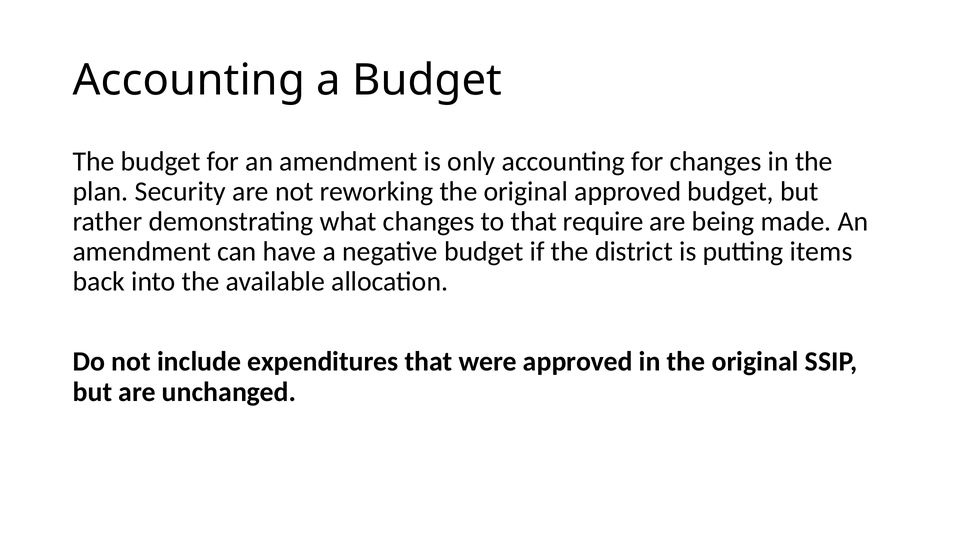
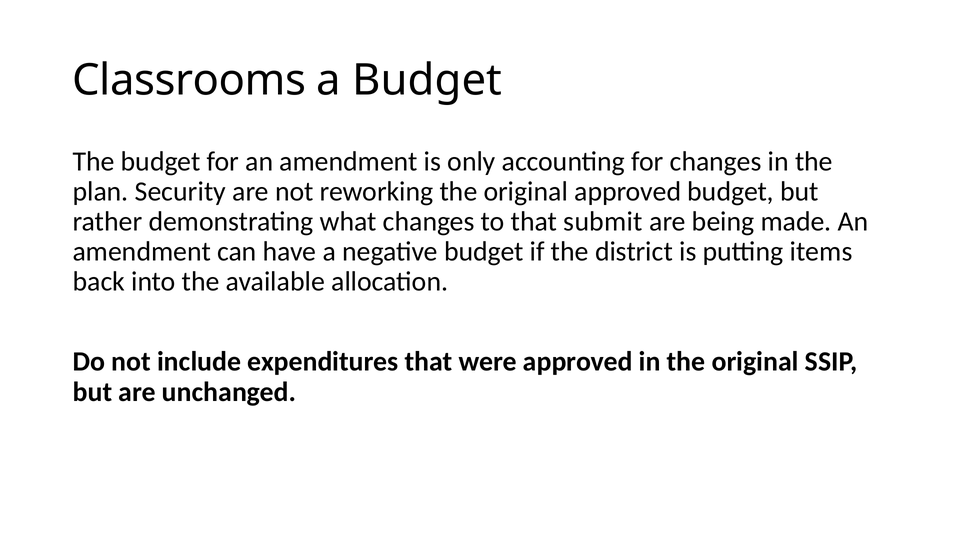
Accounting at (189, 80): Accounting -> Classrooms
require: require -> submit
